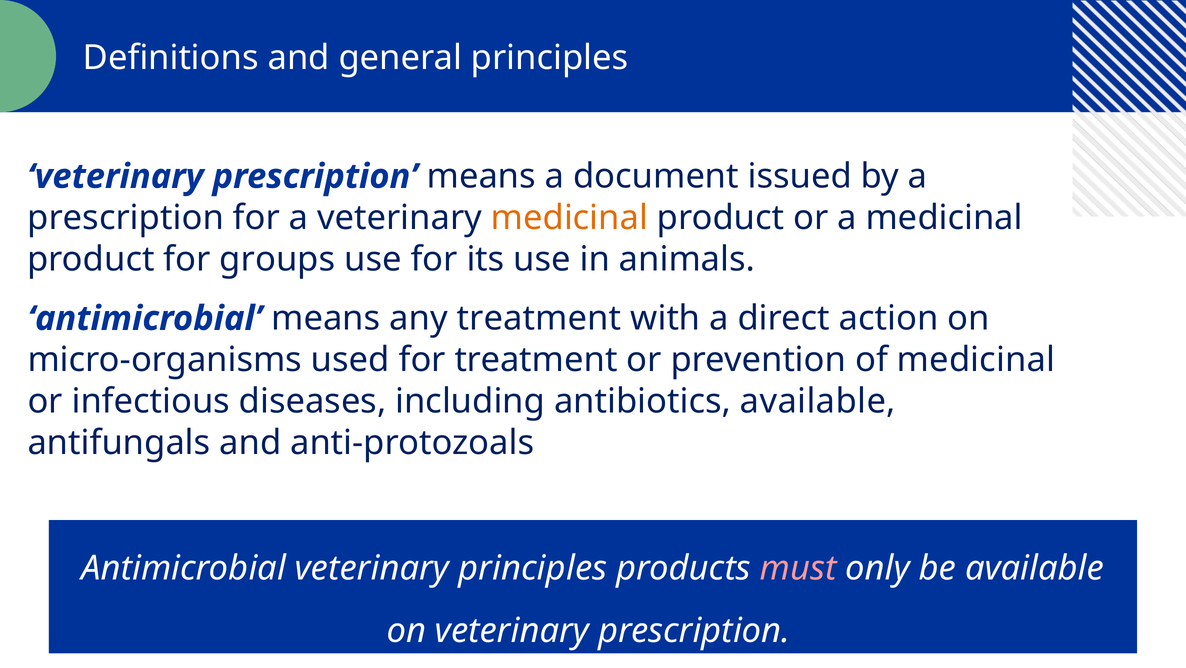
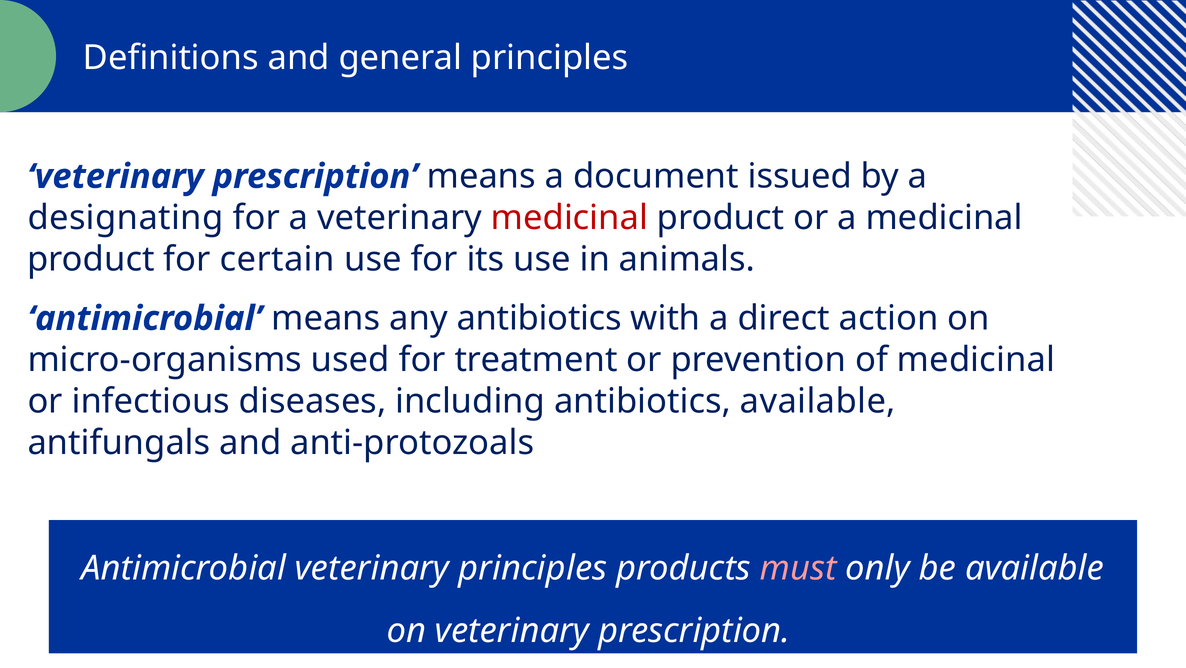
prescription at (126, 218): prescription -> designating
medicinal at (570, 218) colour: orange -> red
groups: groups -> certain
any treatment: treatment -> antibiotics
